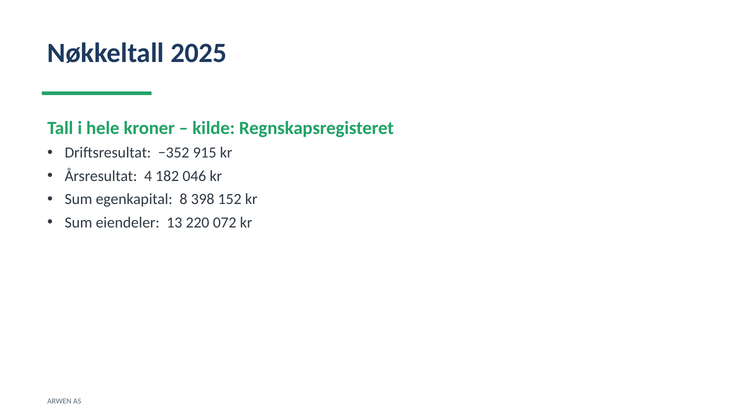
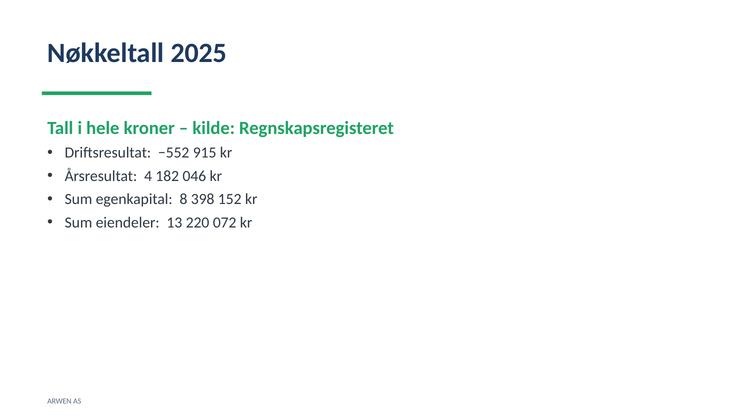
−352: −352 -> −552
